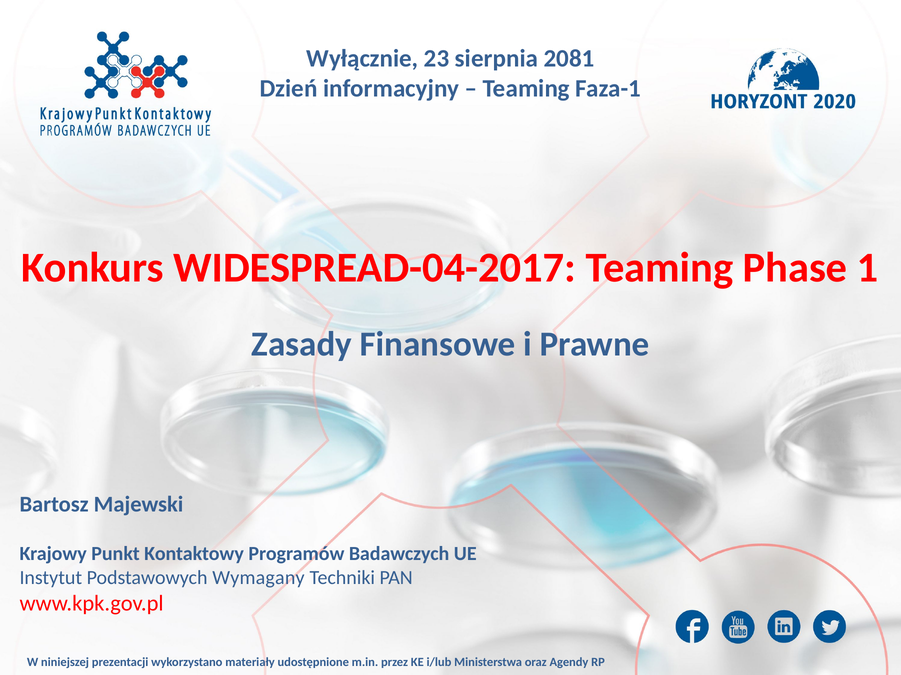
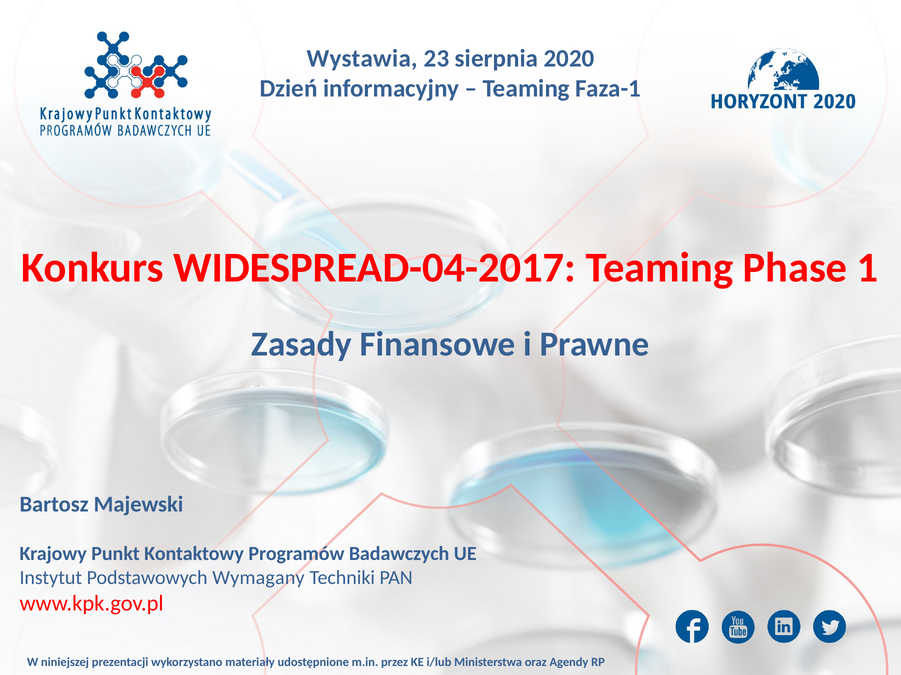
Wyłącznie: Wyłącznie -> Wystawia
2081: 2081 -> 2020
